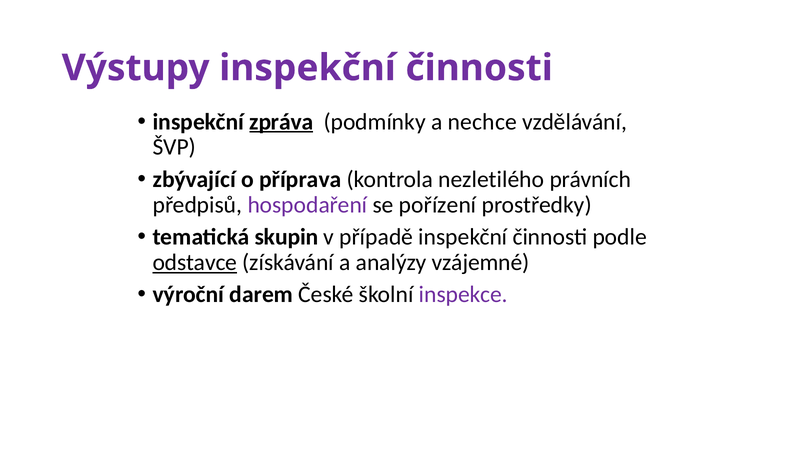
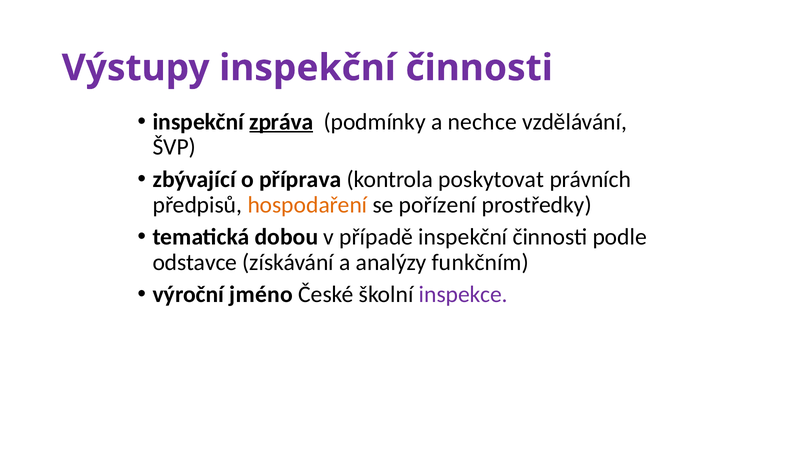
nezletilého: nezletilého -> poskytovat
hospodaření colour: purple -> orange
skupin: skupin -> dobou
odstavce underline: present -> none
vzájemné: vzájemné -> funkčním
darem: darem -> jméno
